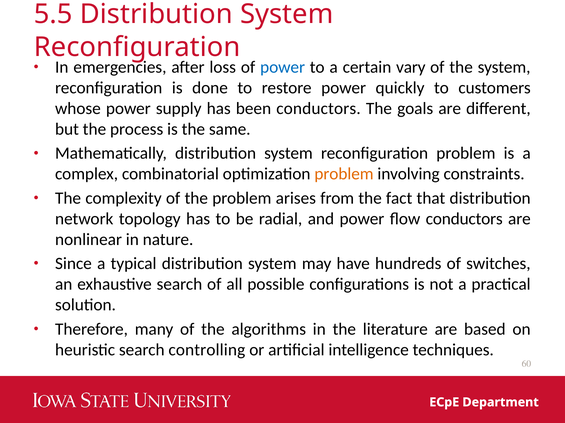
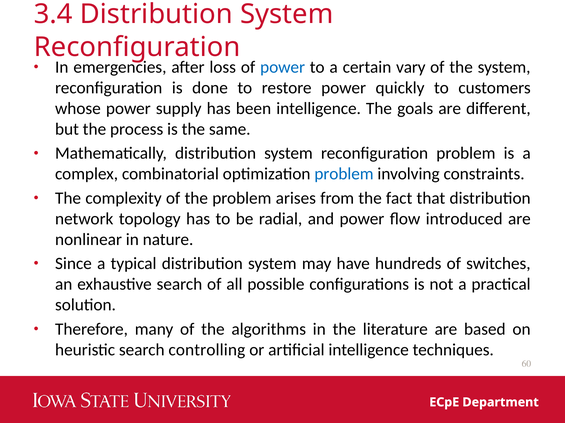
5.5: 5.5 -> 3.4
been conductors: conductors -> intelligence
problem at (344, 174) colour: orange -> blue
flow conductors: conductors -> introduced
